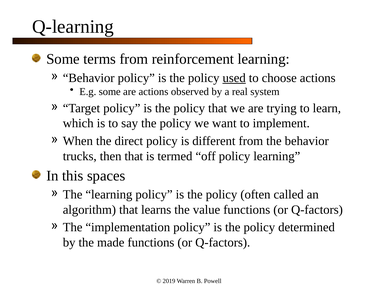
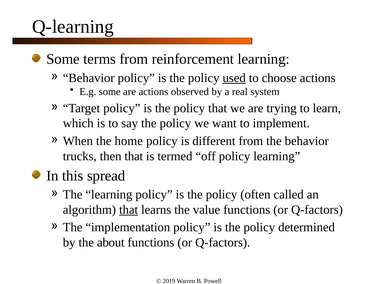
direct: direct -> home
spaces: spaces -> spread
that at (129, 209) underline: none -> present
made: made -> about
